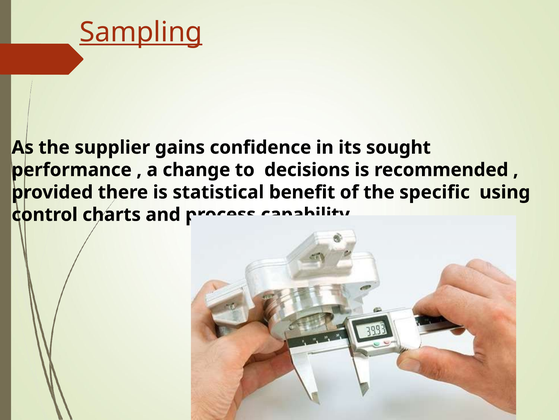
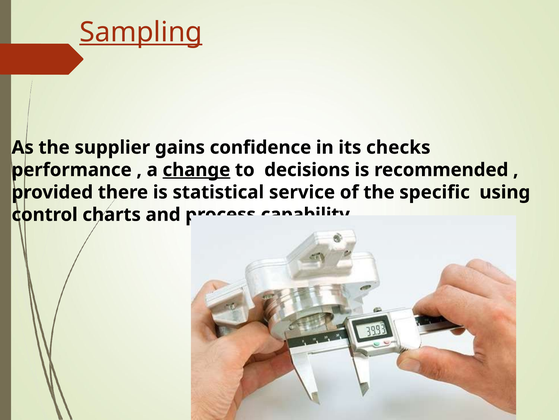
sought: sought -> checks
change underline: none -> present
benefit: benefit -> service
